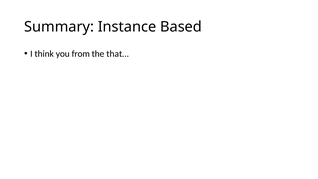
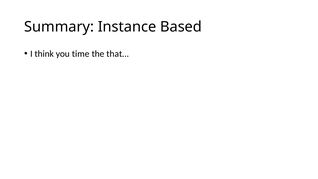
from: from -> time
